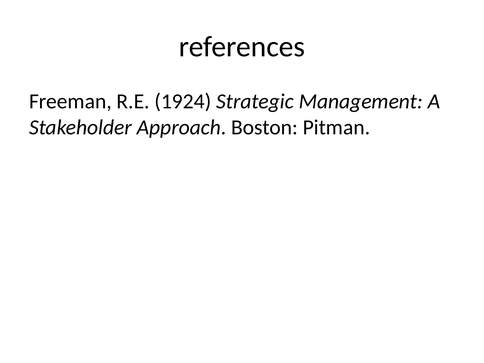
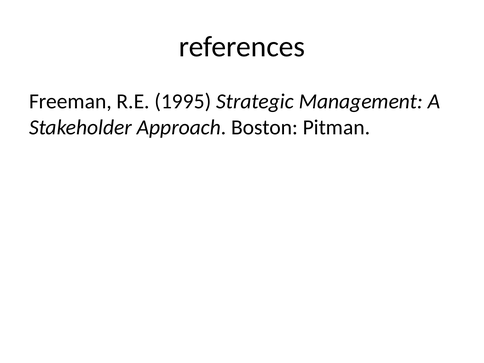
1924: 1924 -> 1995
